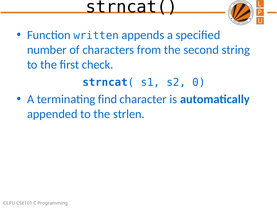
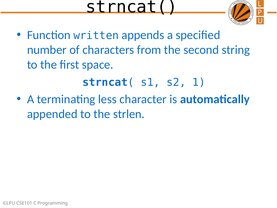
check: check -> space
0: 0 -> 1
find: find -> less
